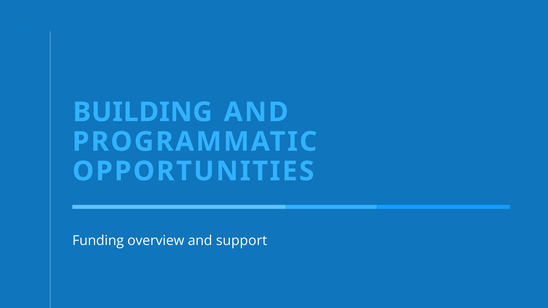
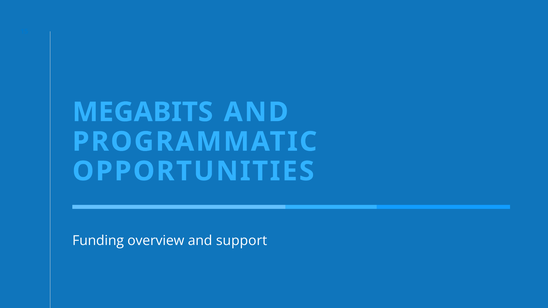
BUILDING: BUILDING -> MEGABITS
